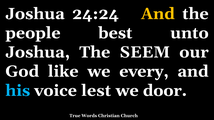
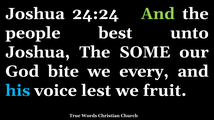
And at (158, 14) colour: yellow -> light green
SEEM: SEEM -> SOME
like: like -> bite
door: door -> fruit
